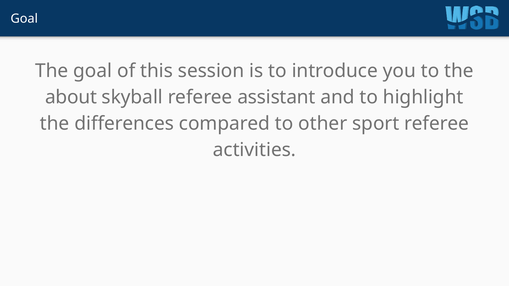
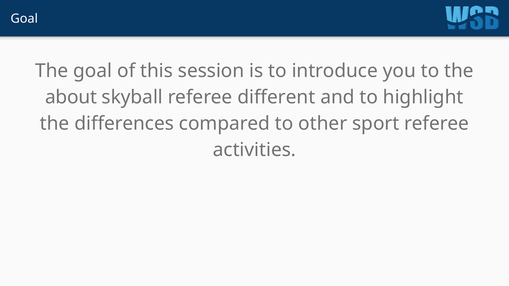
assistant: assistant -> different
